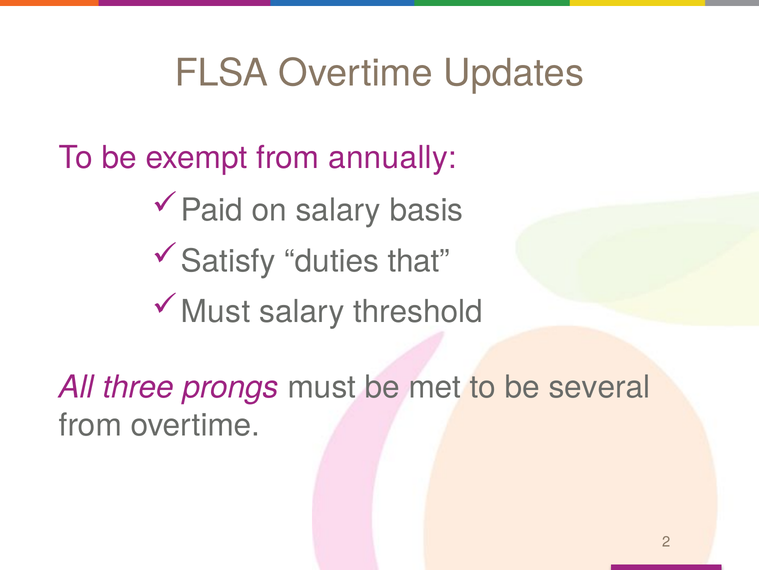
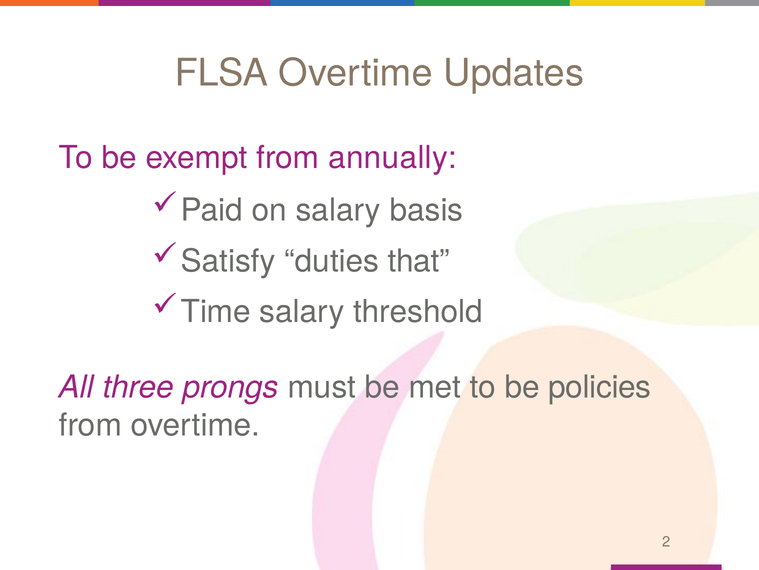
Must at (216, 312): Must -> Time
several: several -> policies
